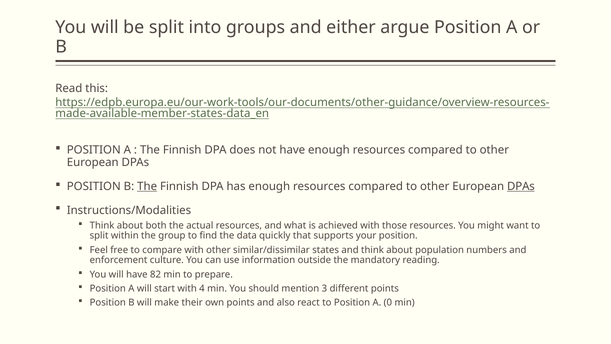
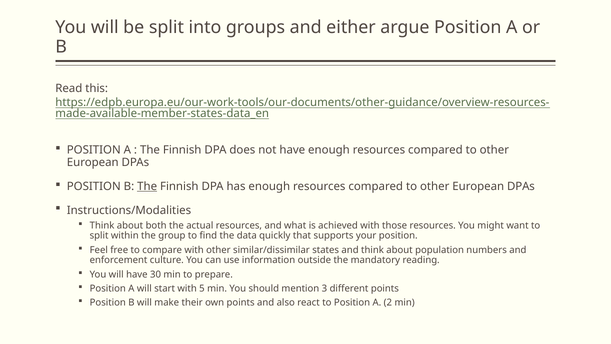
DPAs at (521, 186) underline: present -> none
82: 82 -> 30
4: 4 -> 5
0: 0 -> 2
